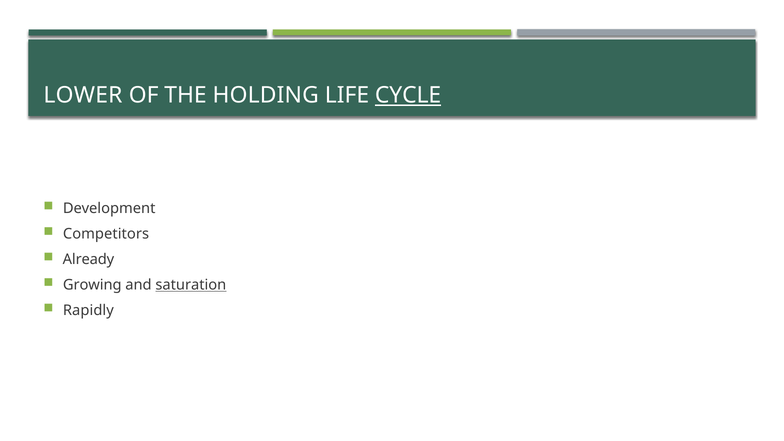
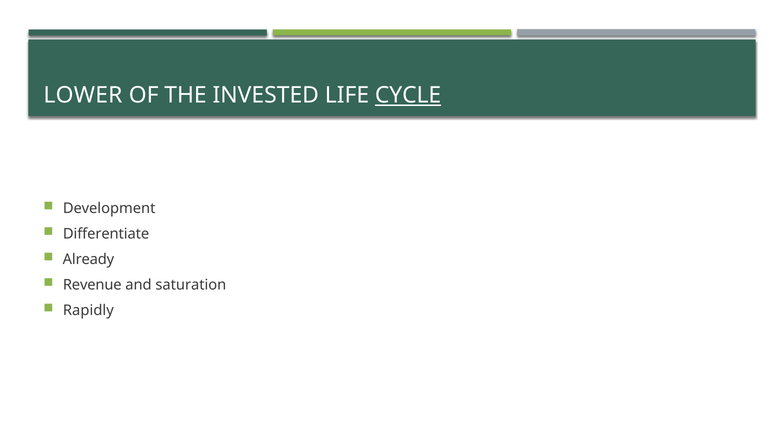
HOLDING: HOLDING -> INVESTED
Competitors: Competitors -> Differentiate
Growing: Growing -> Revenue
saturation underline: present -> none
